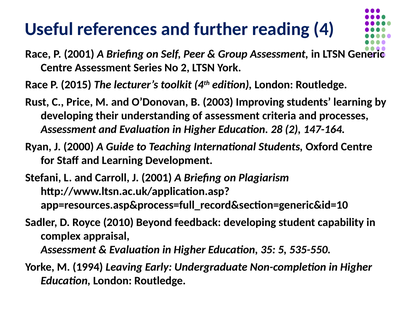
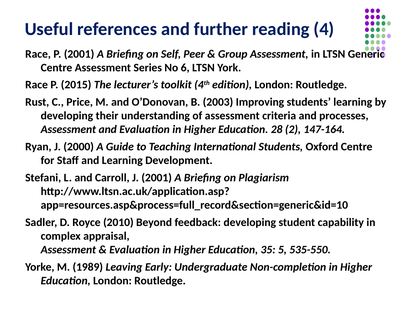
No 2: 2 -> 6
1994: 1994 -> 1989
